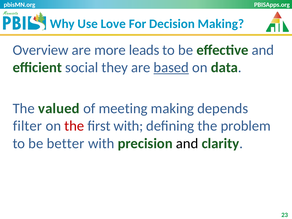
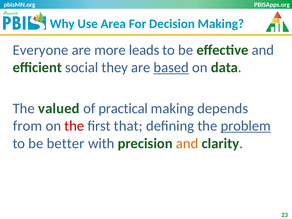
Love: Love -> Area
Overview: Overview -> Everyone
meeting: meeting -> practical
filter: filter -> from
first with: with -> that
problem underline: none -> present
and at (187, 143) colour: black -> orange
